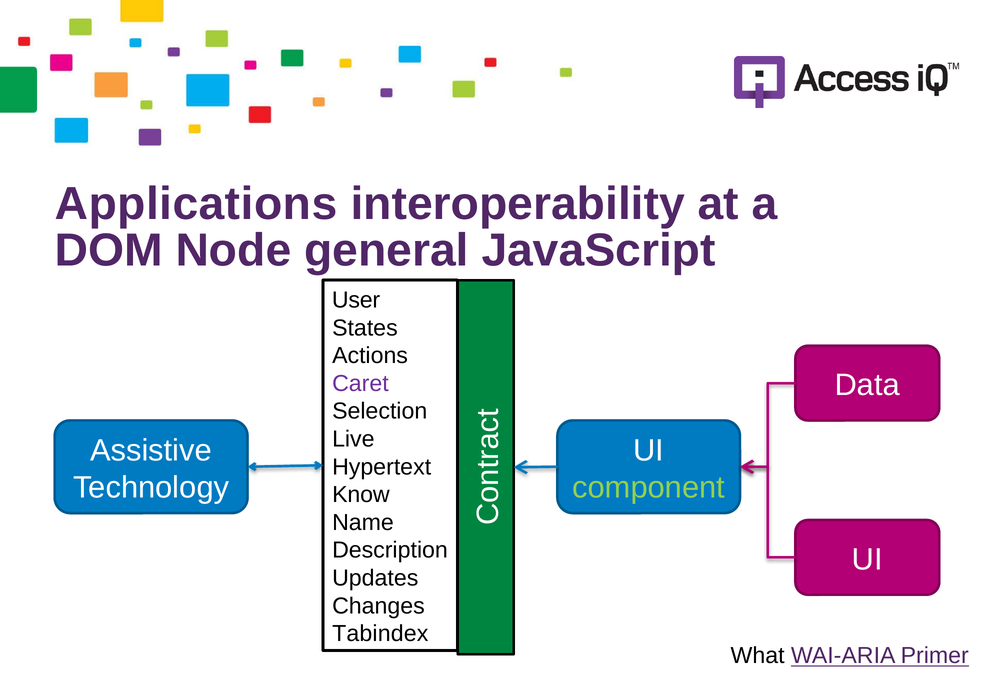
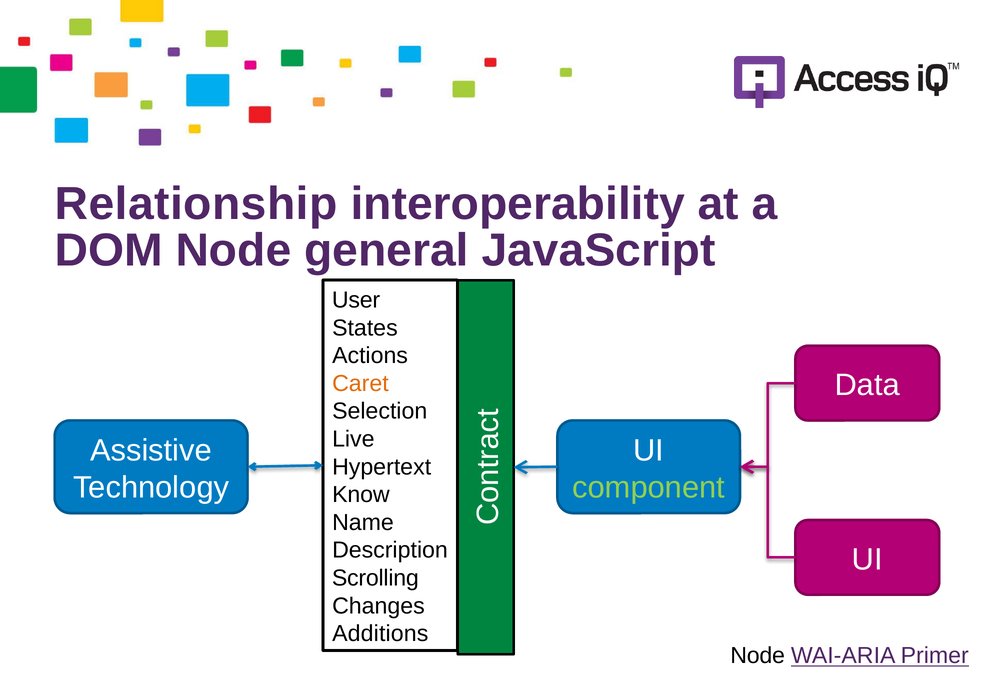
Applications: Applications -> Relationship
Caret colour: purple -> orange
Updates: Updates -> Scrolling
Tabindex: Tabindex -> Additions
What at (758, 656): What -> Node
